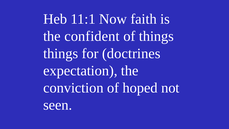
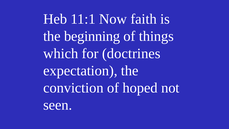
confident: confident -> beginning
things at (61, 53): things -> which
